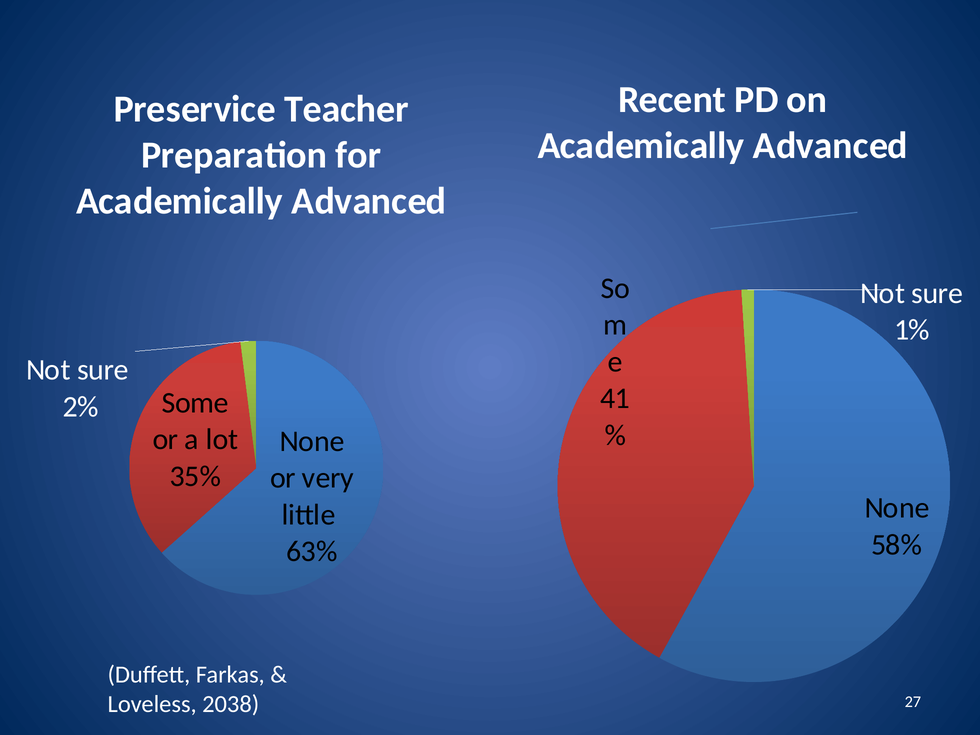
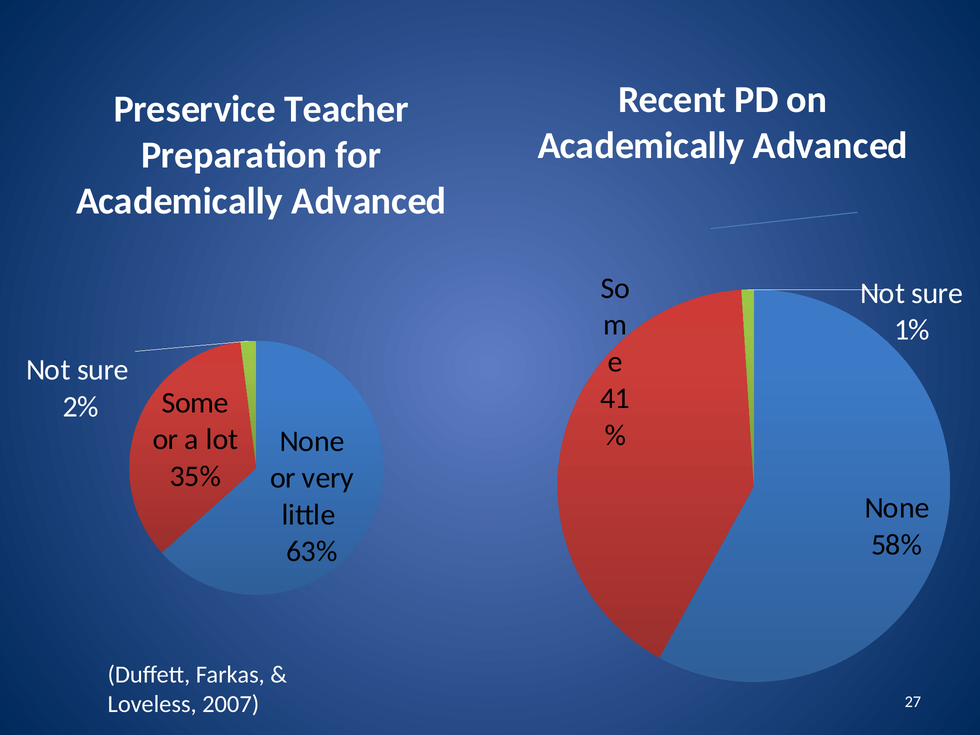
2038: 2038 -> 2007
